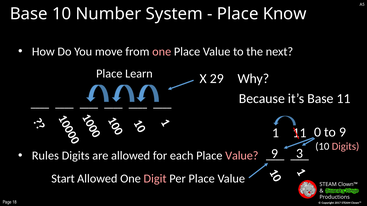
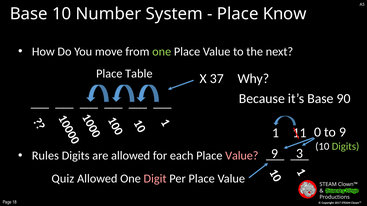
one at (162, 52) colour: pink -> light green
Learn: Learn -> Table
29: 29 -> 37
Base 11: 11 -> 90
Digits at (346, 147) colour: pink -> light green
Start: Start -> Quiz
